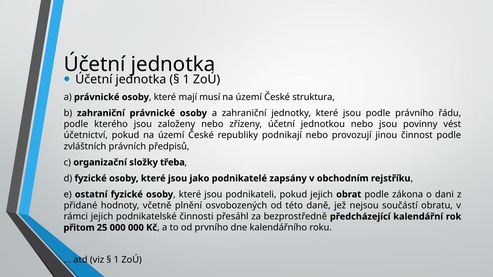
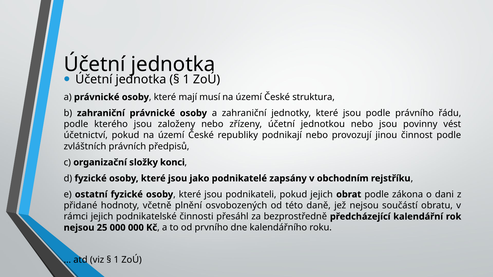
třeba: třeba -> konci
přitom at (79, 228): přitom -> nejsou
